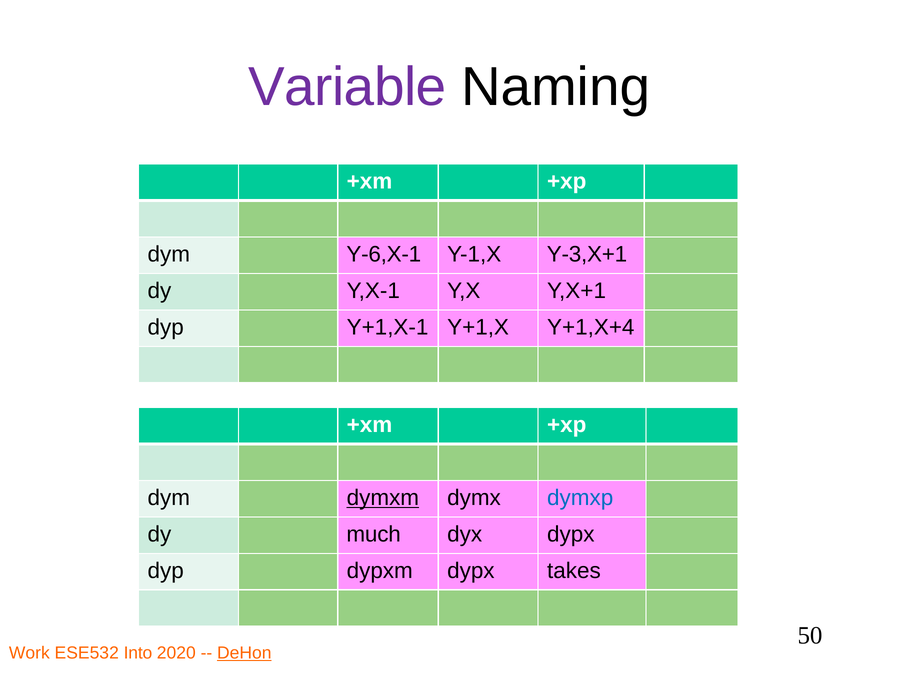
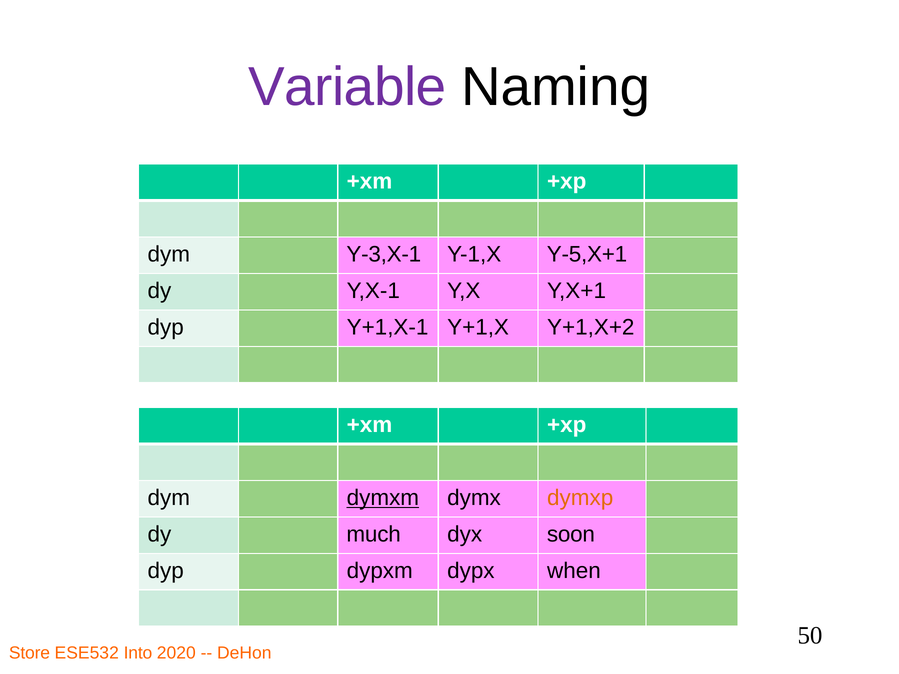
Y-6,X-1: Y-6,X-1 -> Y-3,X-1
Y-3,X+1: Y-3,X+1 -> Y-5,X+1
Y+1,X+4: Y+1,X+4 -> Y+1,X+2
dymxp colour: blue -> orange
dyx dypx: dypx -> soon
takes: takes -> when
Work: Work -> Store
DeHon underline: present -> none
